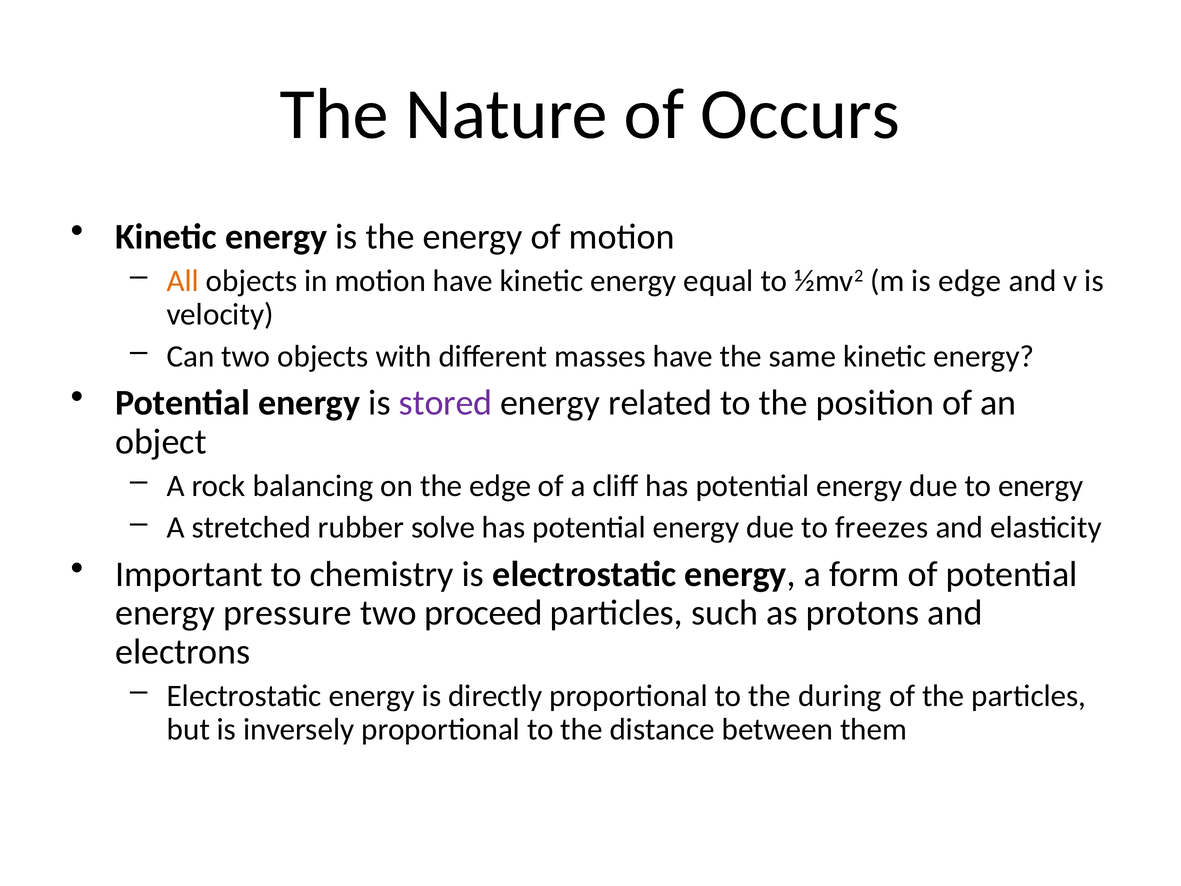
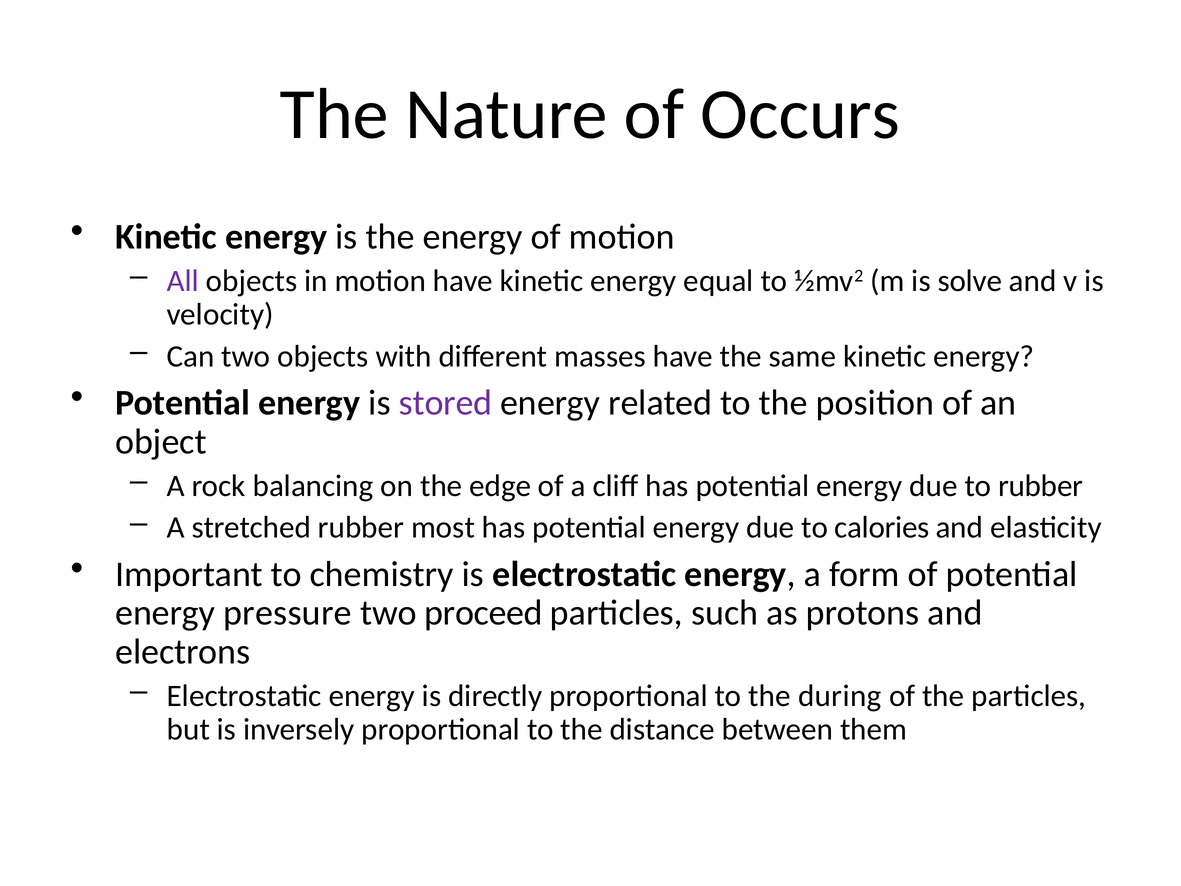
All colour: orange -> purple
is edge: edge -> solve
to energy: energy -> rubber
solve: solve -> most
freezes: freezes -> calories
